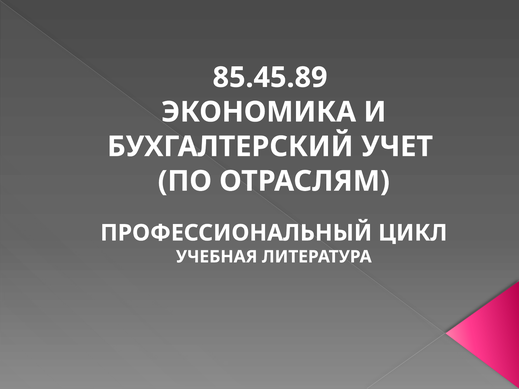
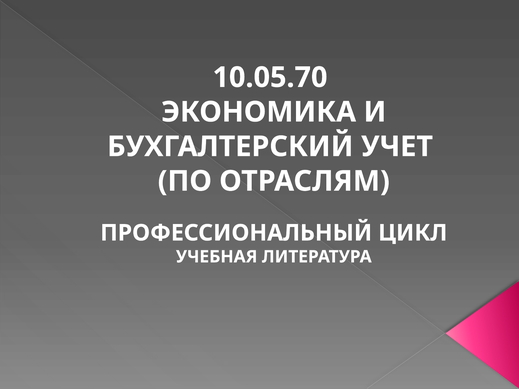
85.45.89: 85.45.89 -> 10.05.70
